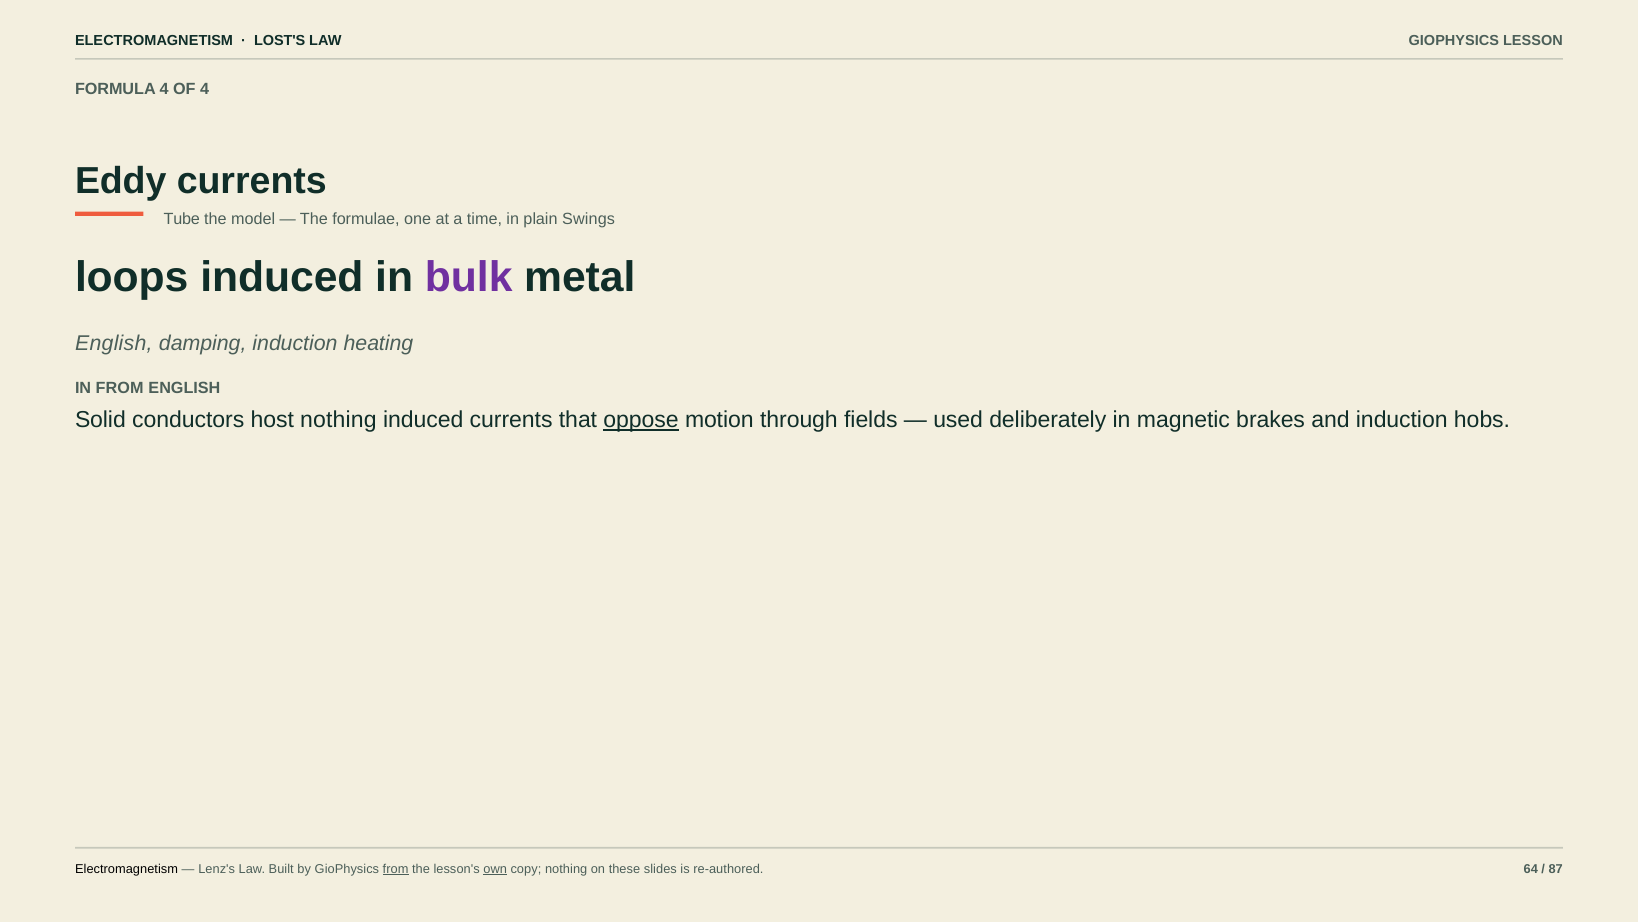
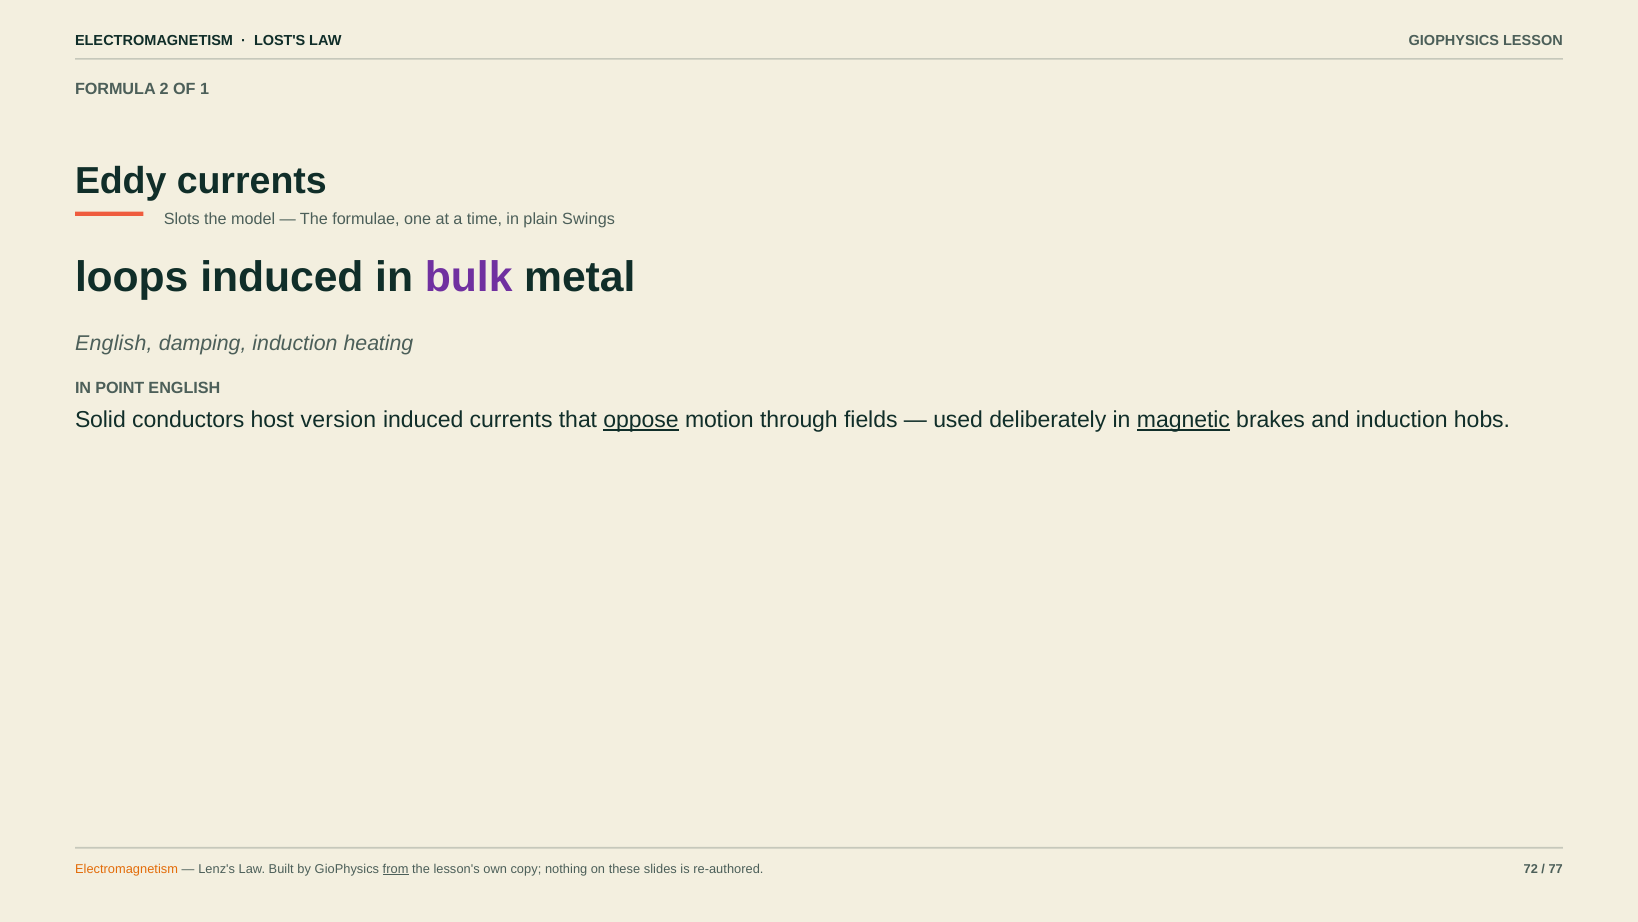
FORMULA 4: 4 -> 2
OF 4: 4 -> 1
Tube: Tube -> Slots
IN FROM: FROM -> POINT
host nothing: nothing -> version
magnetic underline: none -> present
Electromagnetism at (127, 868) colour: black -> orange
own underline: present -> none
64: 64 -> 72
87: 87 -> 77
